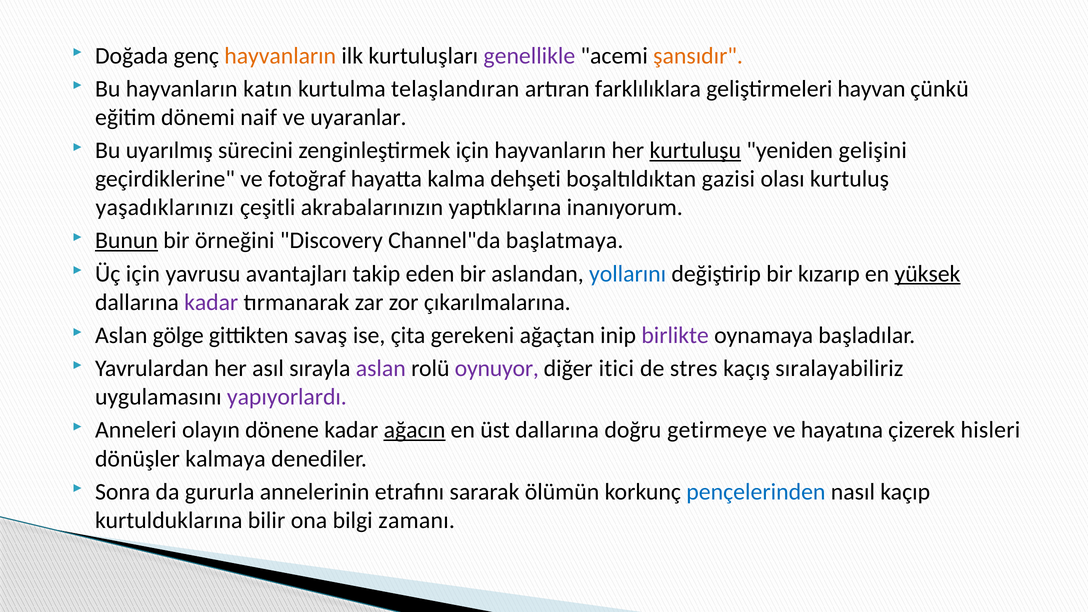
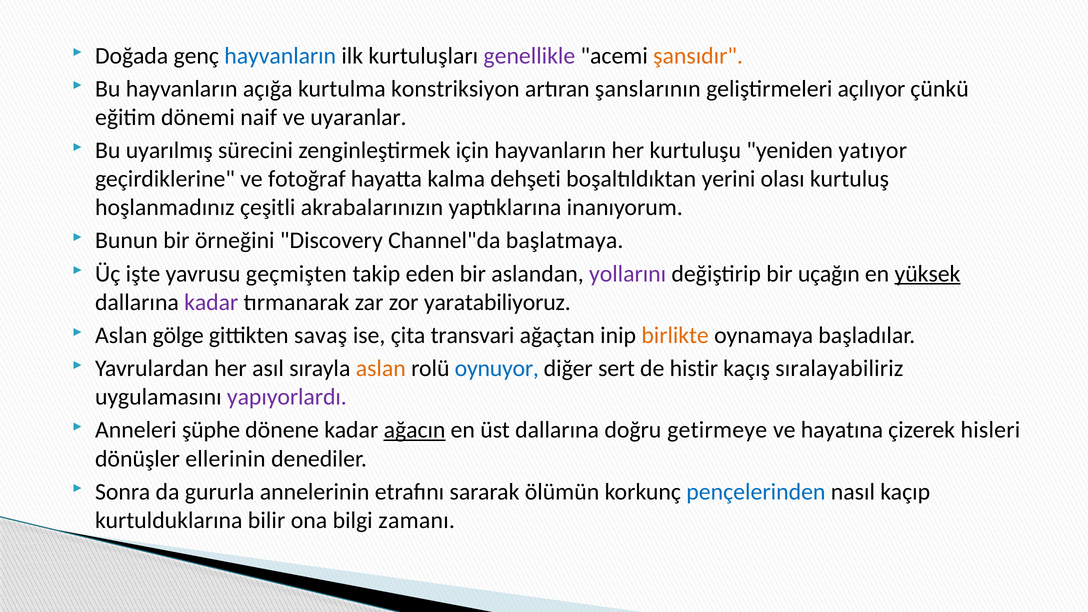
hayvanların at (280, 56) colour: orange -> blue
katın: katın -> açığa
telaşlandıran: telaşlandıran -> konstriksiyon
farklılıklara: farklılıklara -> şanslarının
hayvan: hayvan -> açılıyor
kurtuluşu underline: present -> none
gelişini: gelişini -> yatıyor
gazisi: gazisi -> yerini
yaşadıklarınızı: yaşadıklarınızı -> hoşlanmadınız
Bunun underline: present -> none
Üç için: için -> işte
avantajları: avantajları -> geçmişten
yollarını colour: blue -> purple
kızarıp: kızarıp -> uçağın
çıkarılmalarına: çıkarılmalarına -> yaratabiliyoruz
gerekeni: gerekeni -> transvari
birlikte colour: purple -> orange
aslan at (381, 368) colour: purple -> orange
oynuyor colour: purple -> blue
itici: itici -> sert
stres: stres -> histir
olayın: olayın -> şüphe
kalmaya: kalmaya -> ellerinin
